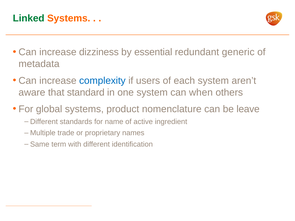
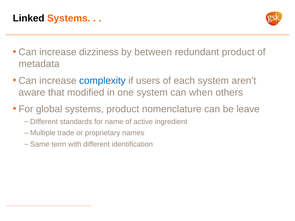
Linked colour: green -> black
essential: essential -> between
redundant generic: generic -> product
standard: standard -> modified
